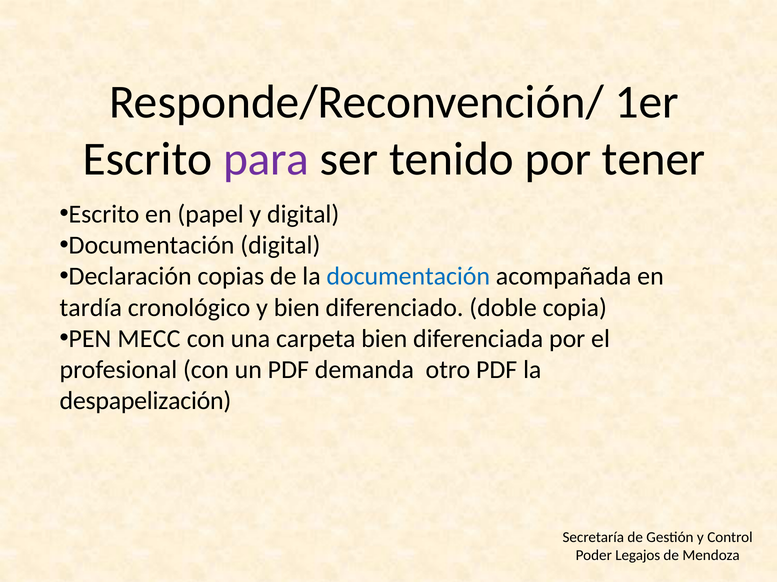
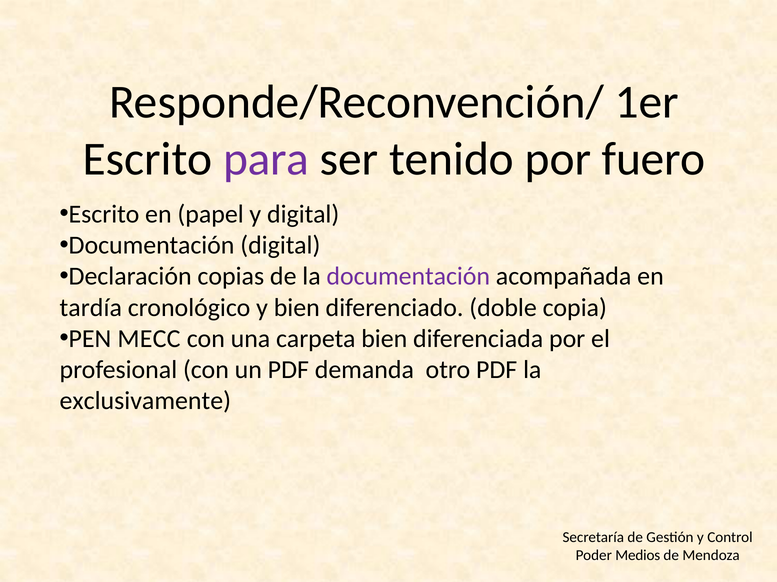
tener: tener -> fuero
documentación at (408, 277) colour: blue -> purple
despapelización: despapelización -> exclusivamente
Legajos: Legajos -> Medios
